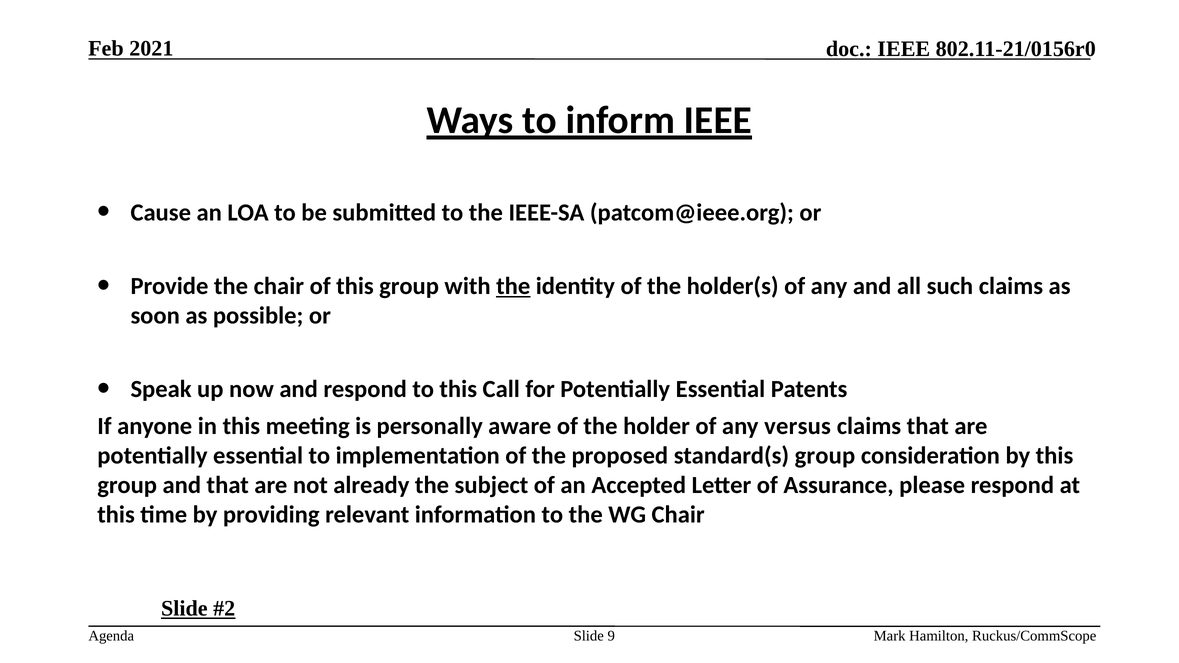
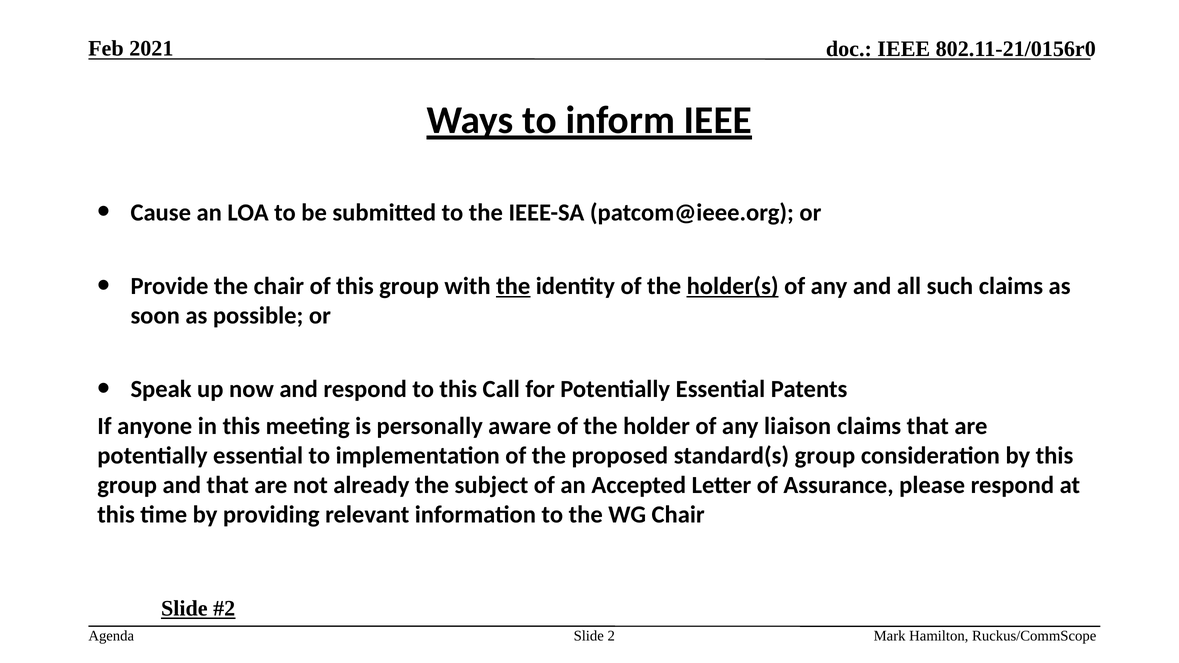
holder(s underline: none -> present
versus: versus -> liaison
9: 9 -> 2
